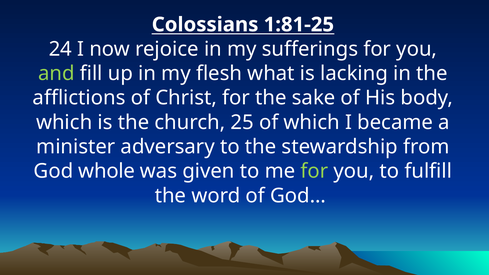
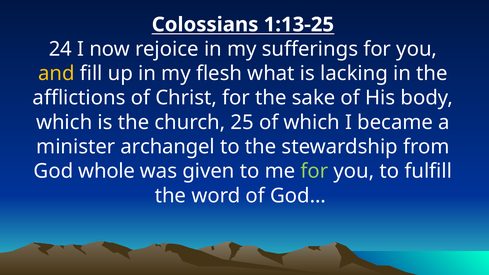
1:81-25: 1:81-25 -> 1:13-25
and colour: light green -> yellow
adversary: adversary -> archangel
